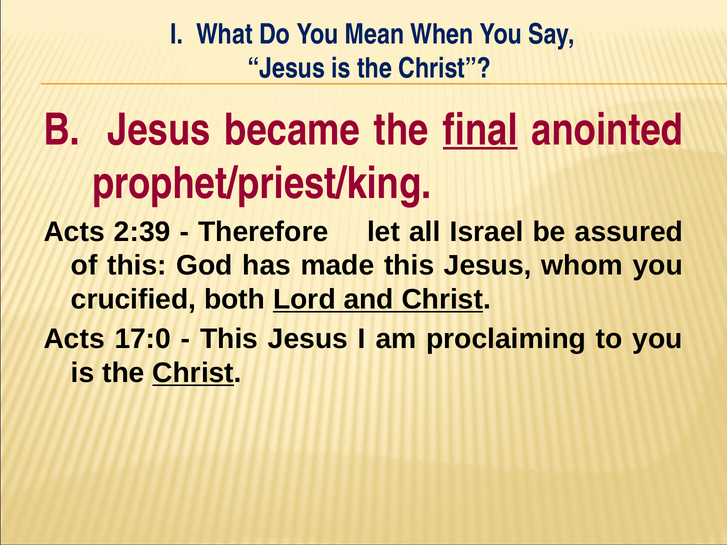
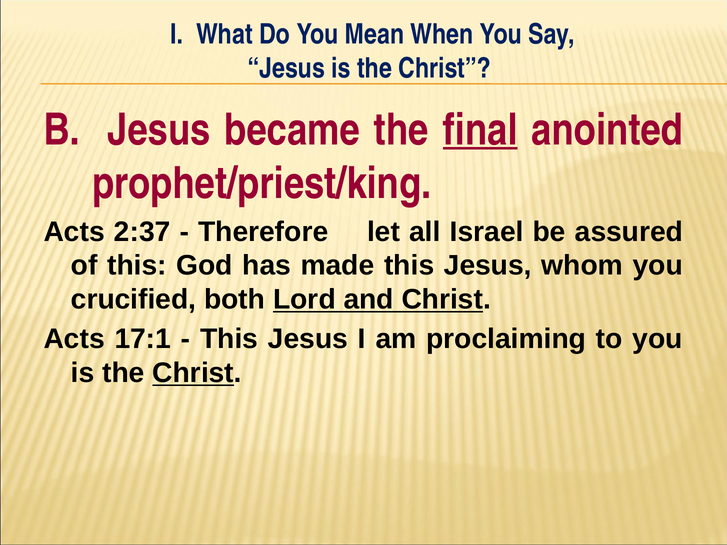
2:39: 2:39 -> 2:37
17:0: 17:0 -> 17:1
